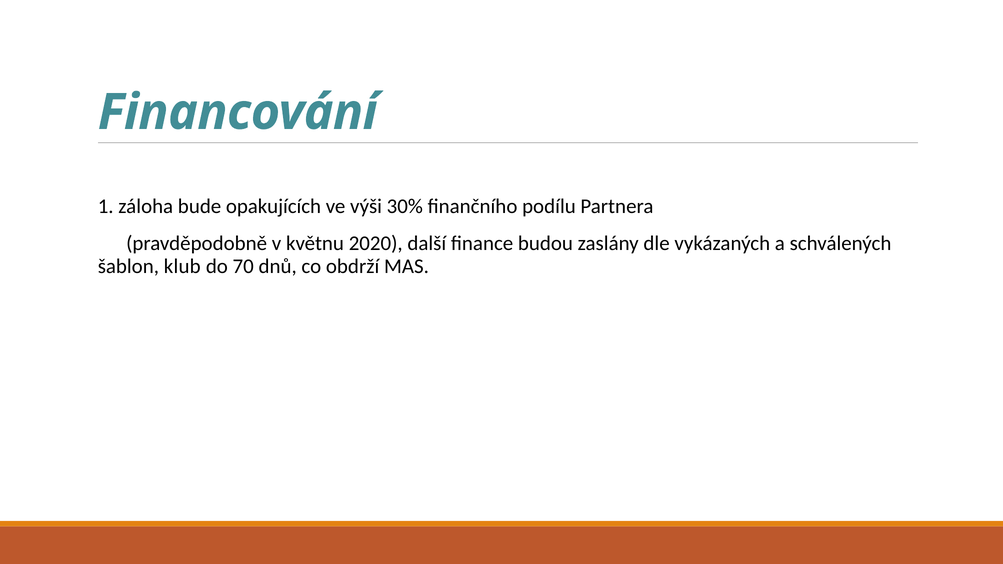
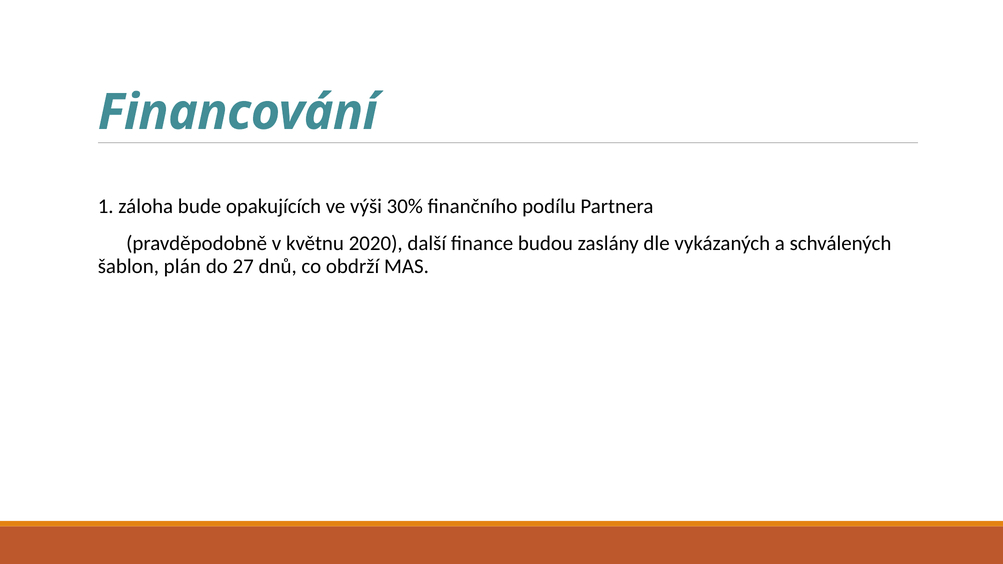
klub: klub -> plán
70: 70 -> 27
